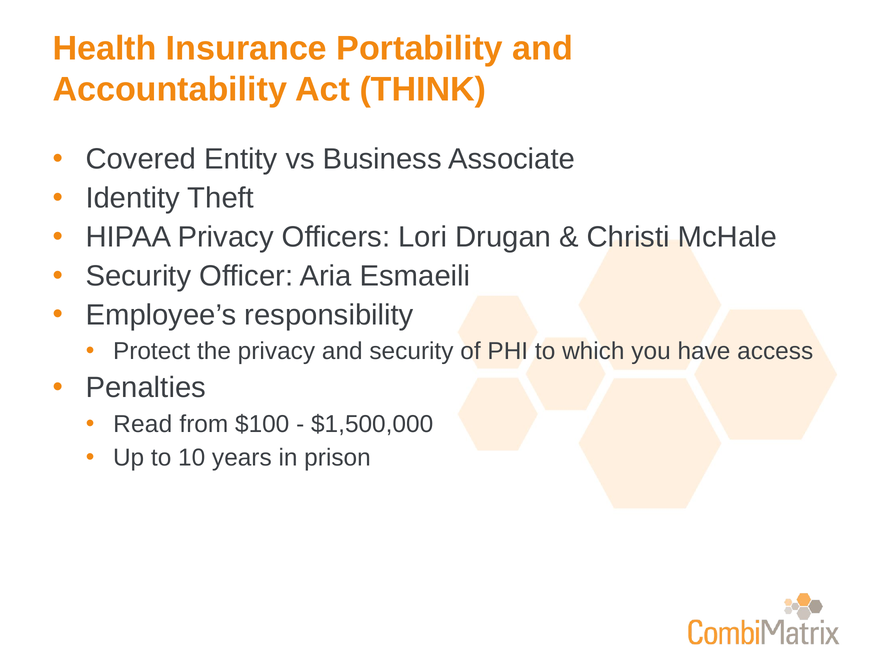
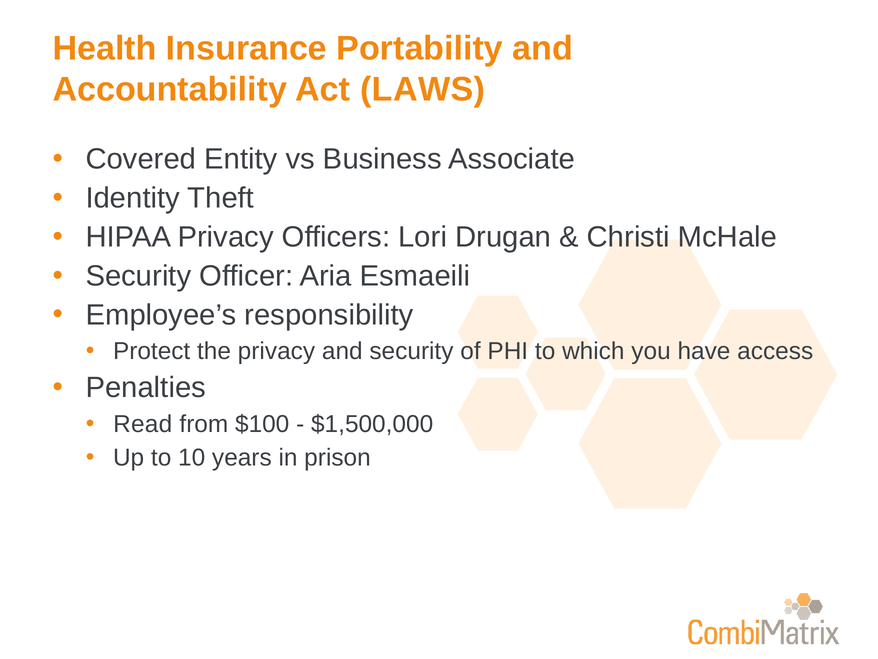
THINK: THINK -> LAWS
